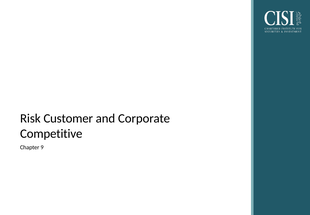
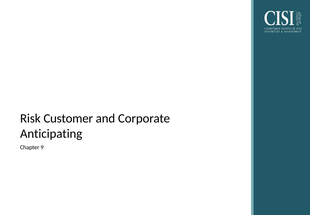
Competitive: Competitive -> Anticipating
